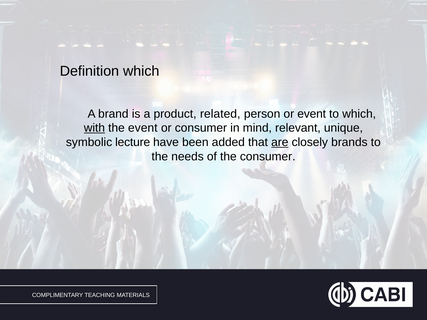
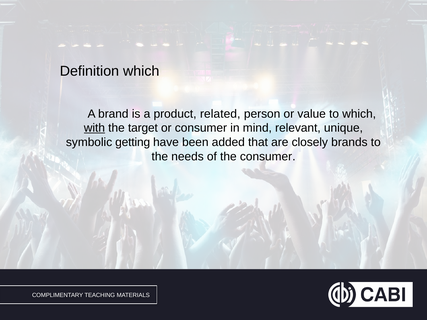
or event: event -> value
the event: event -> target
lecture: lecture -> getting
are underline: present -> none
